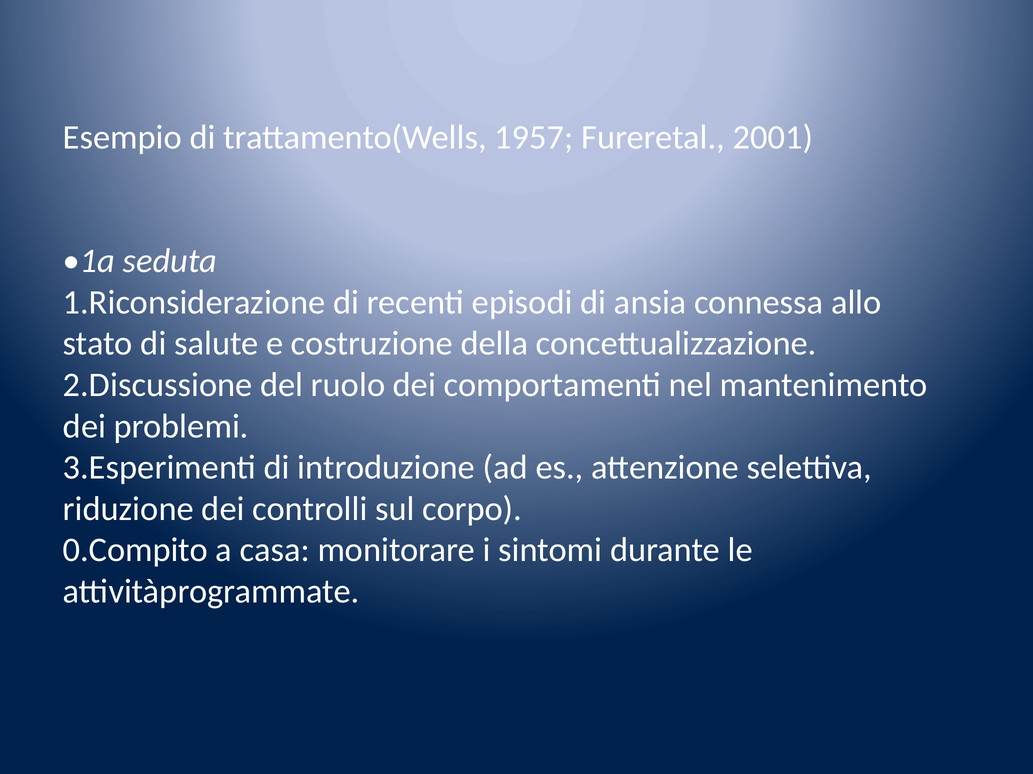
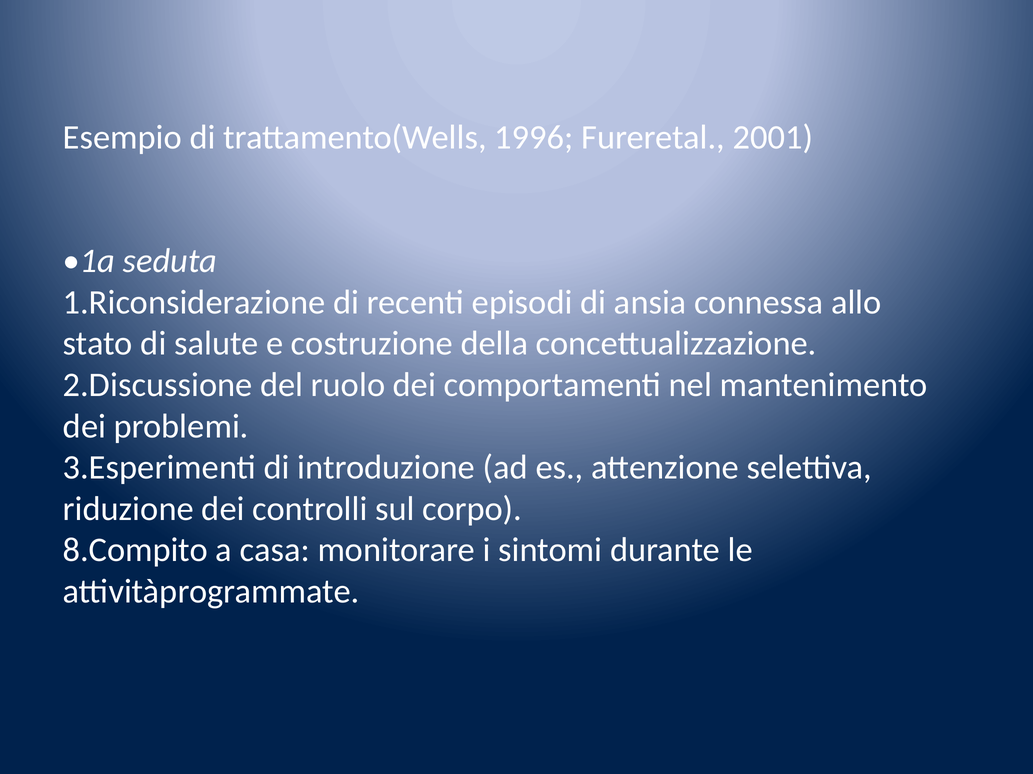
1957: 1957 -> 1996
0.Compito: 0.Compito -> 8.Compito
